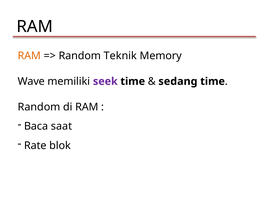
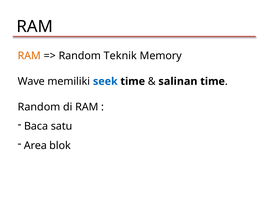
seek colour: purple -> blue
sedang: sedang -> salinan
saat: saat -> satu
Rate: Rate -> Area
